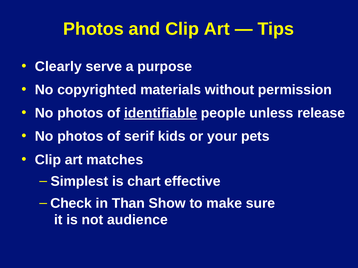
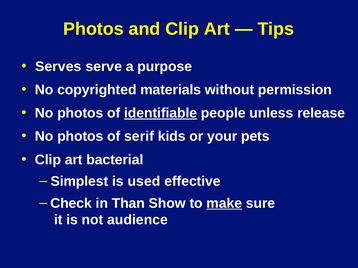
Clearly: Clearly -> Serves
matches: matches -> bacterial
chart: chart -> used
make underline: none -> present
